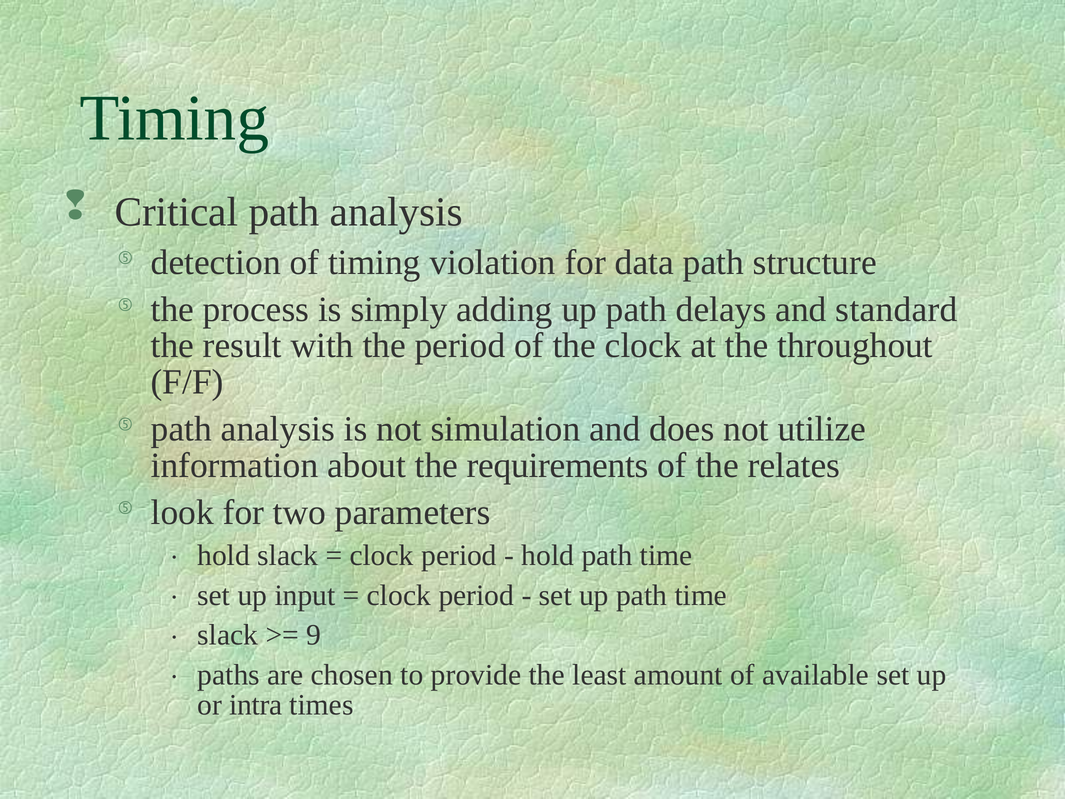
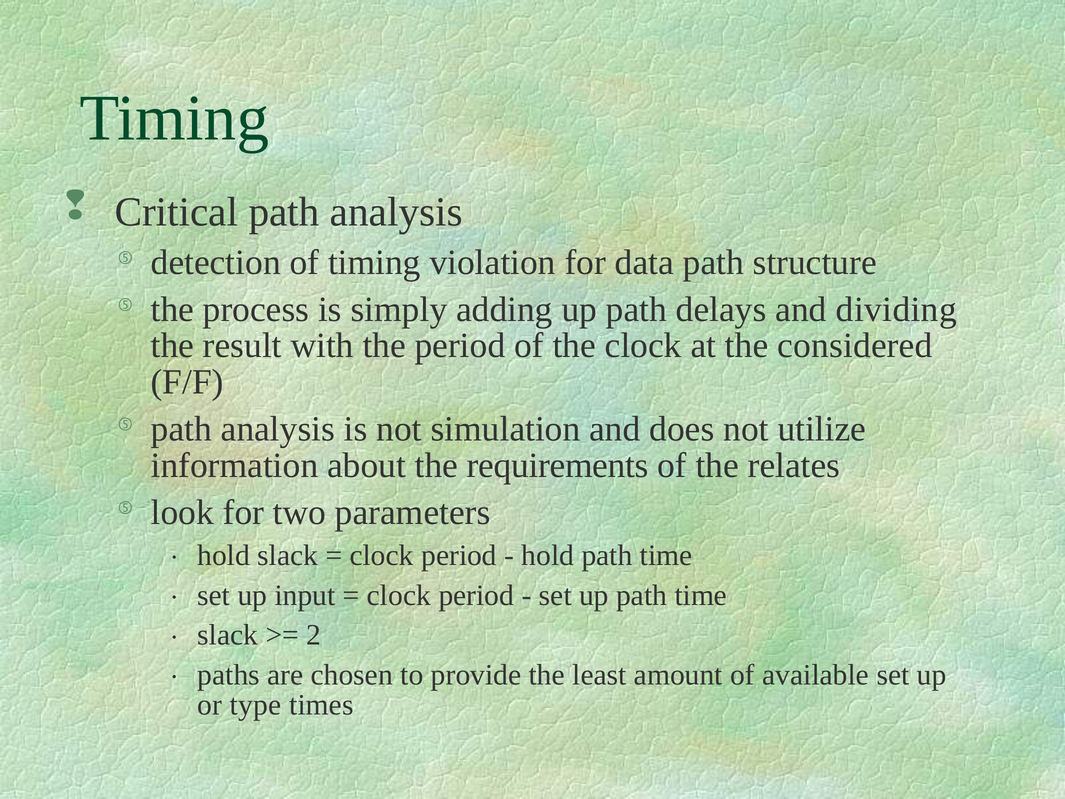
standard: standard -> dividing
throughout: throughout -> considered
9: 9 -> 2
intra: intra -> type
